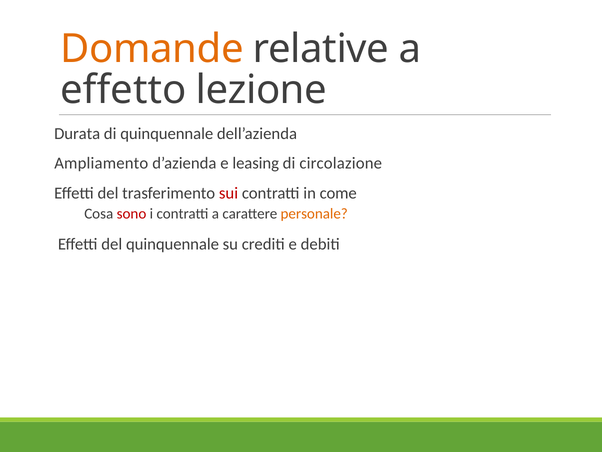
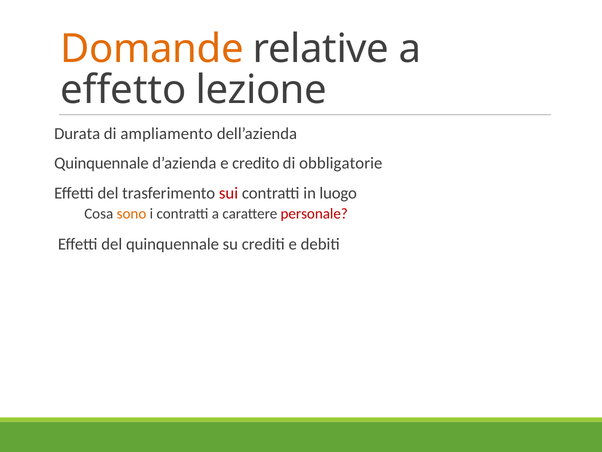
di quinquennale: quinquennale -> ampliamento
Ampliamento at (101, 163): Ampliamento -> Quinquennale
leasing: leasing -> credito
circolazione: circolazione -> obbligatorie
come: come -> luogo
sono colour: red -> orange
personale colour: orange -> red
